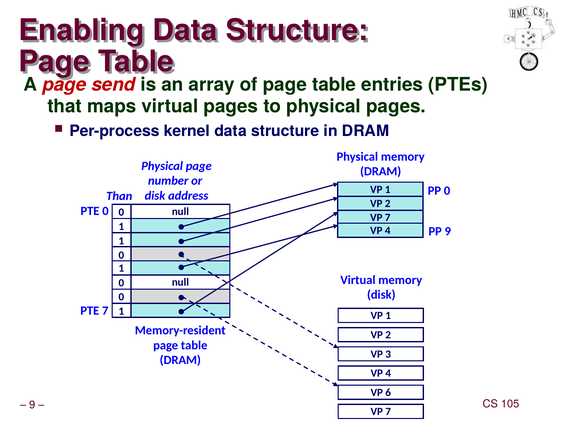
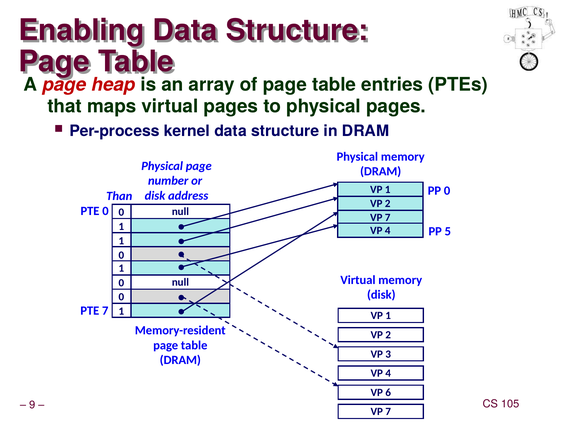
send: send -> heap
PP 9: 9 -> 5
